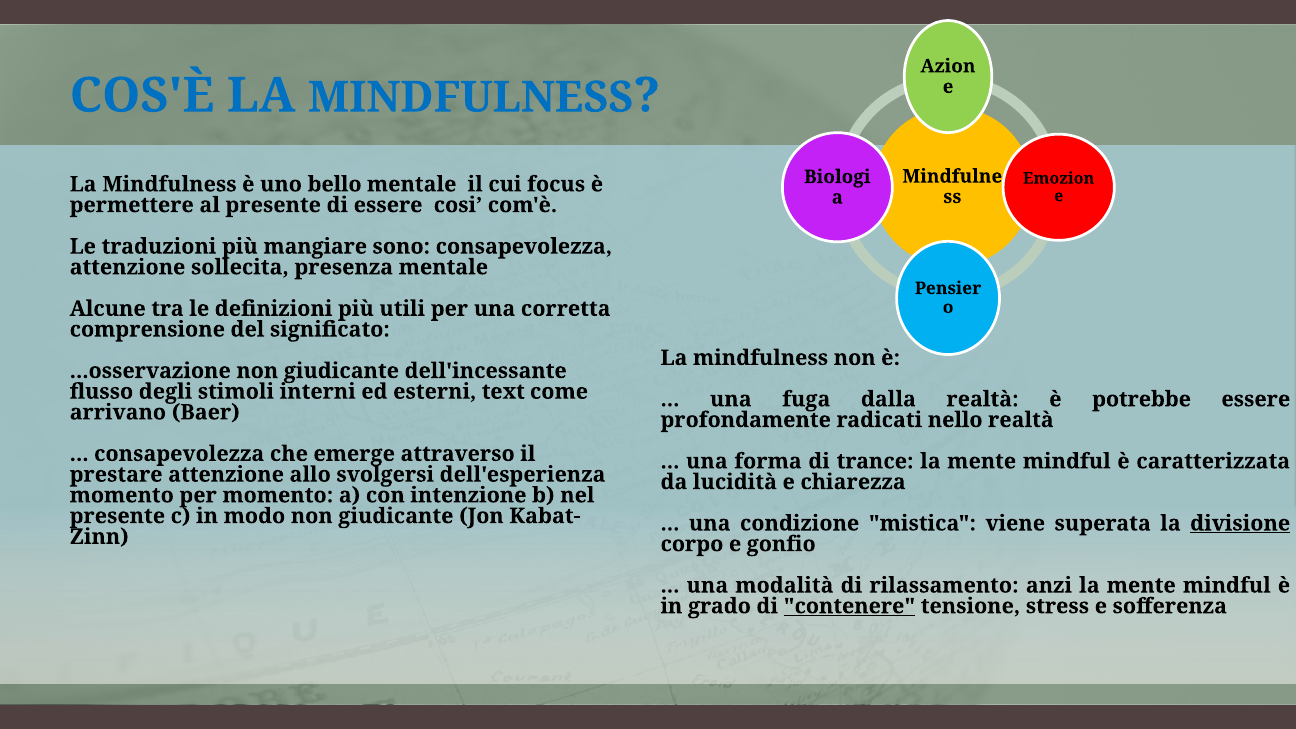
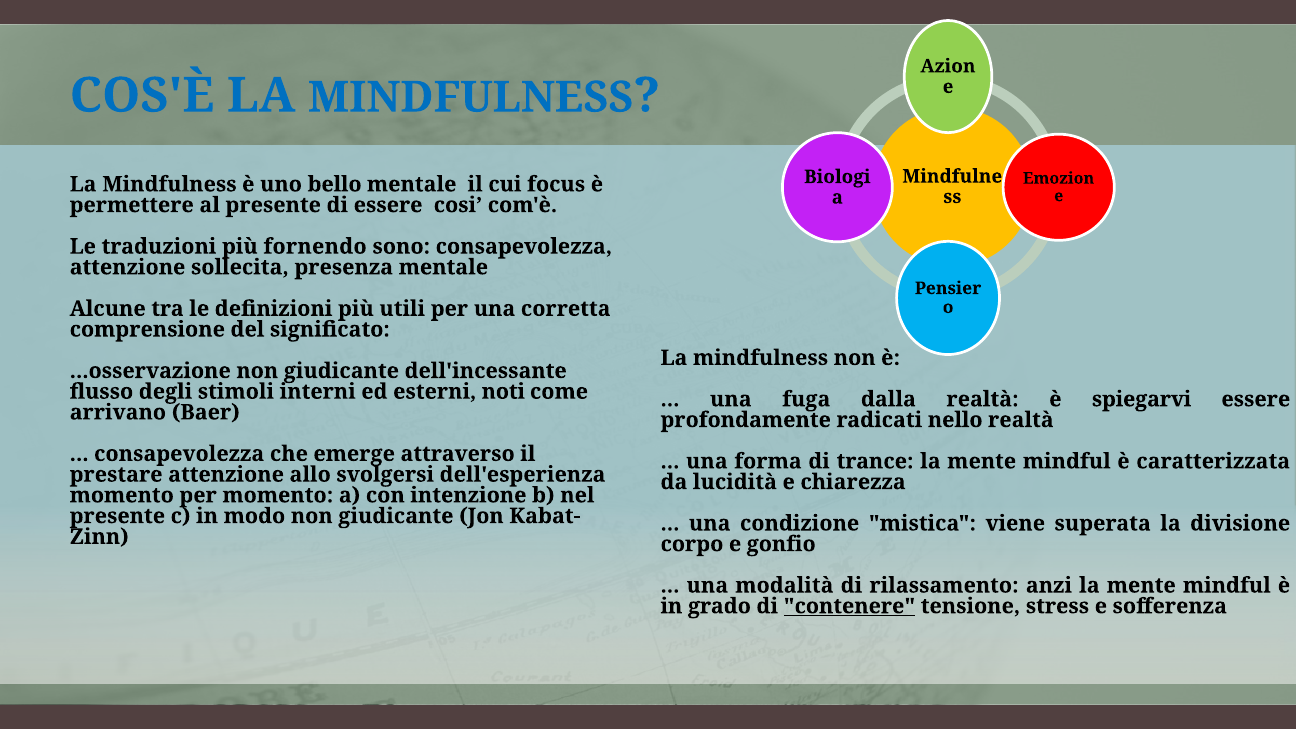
mangiare: mangiare -> fornendo
text: text -> noti
potrebbe: potrebbe -> spiegarvi
divisione underline: present -> none
